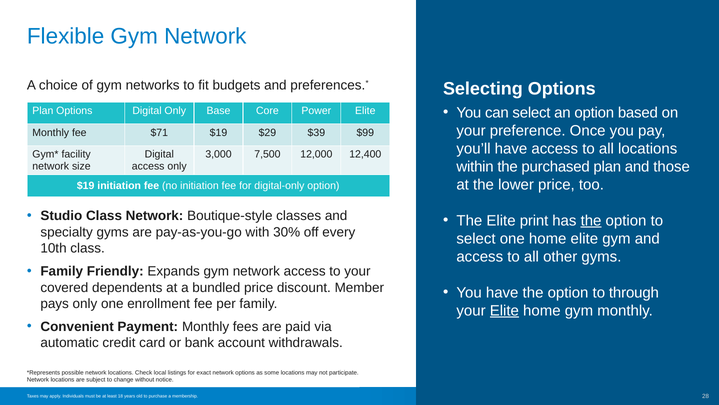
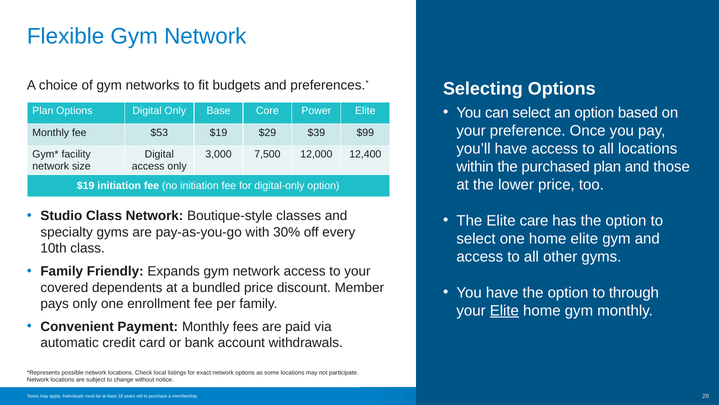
$71: $71 -> $53
print: print -> care
the at (591, 220) underline: present -> none
